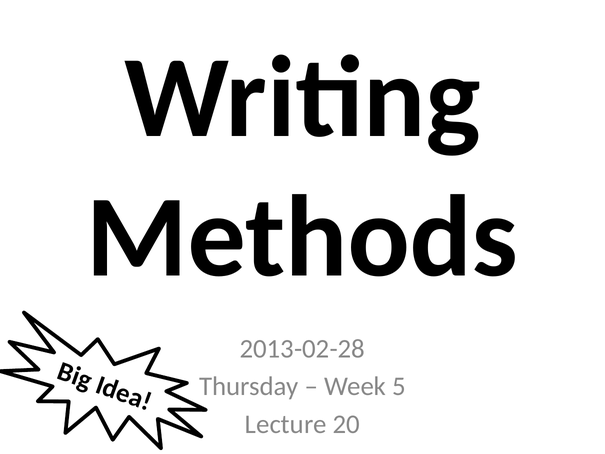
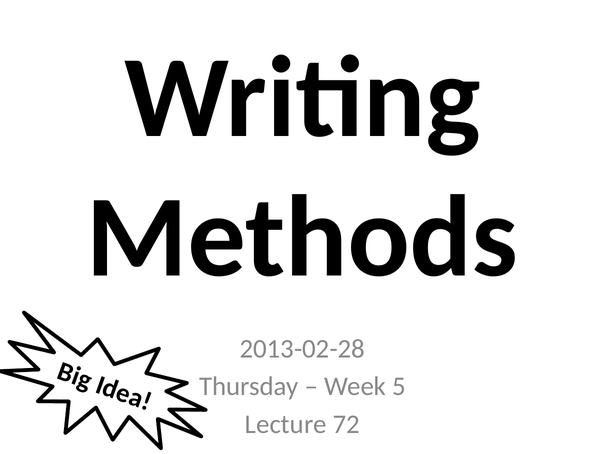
20: 20 -> 72
